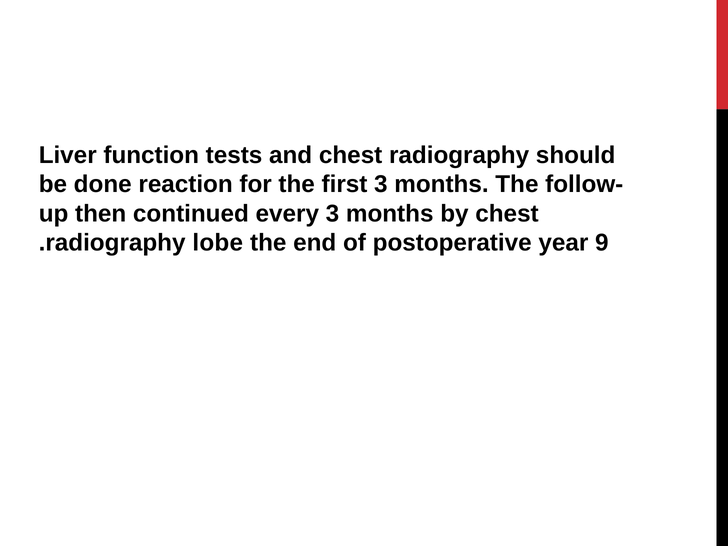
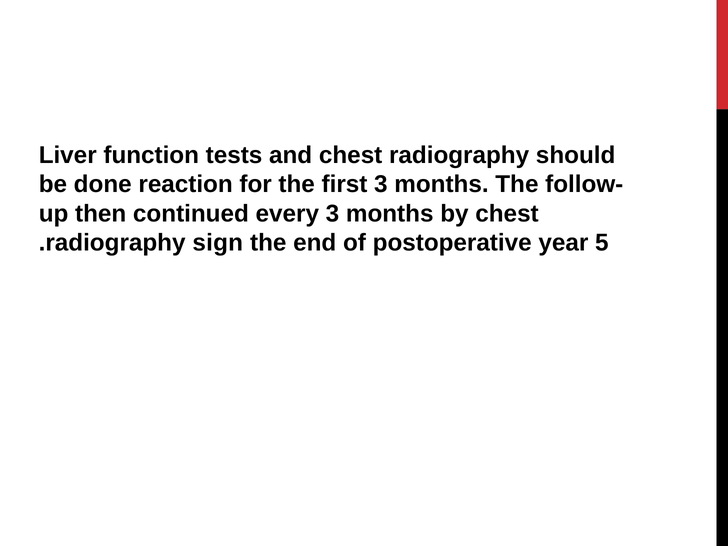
lobe: lobe -> sign
9: 9 -> 5
